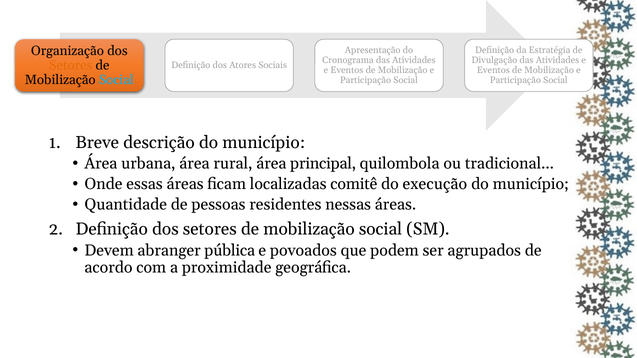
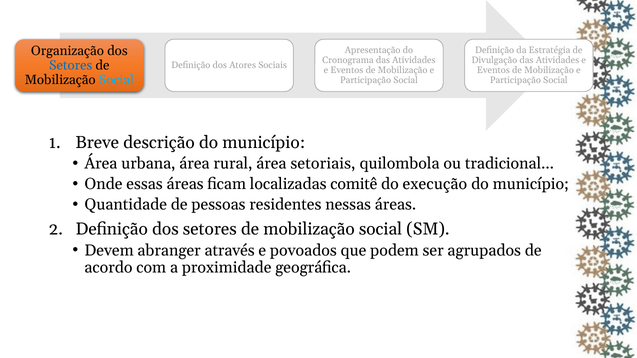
Setores at (71, 65) colour: orange -> blue
principal: principal -> setoriais
pública: pública -> através
